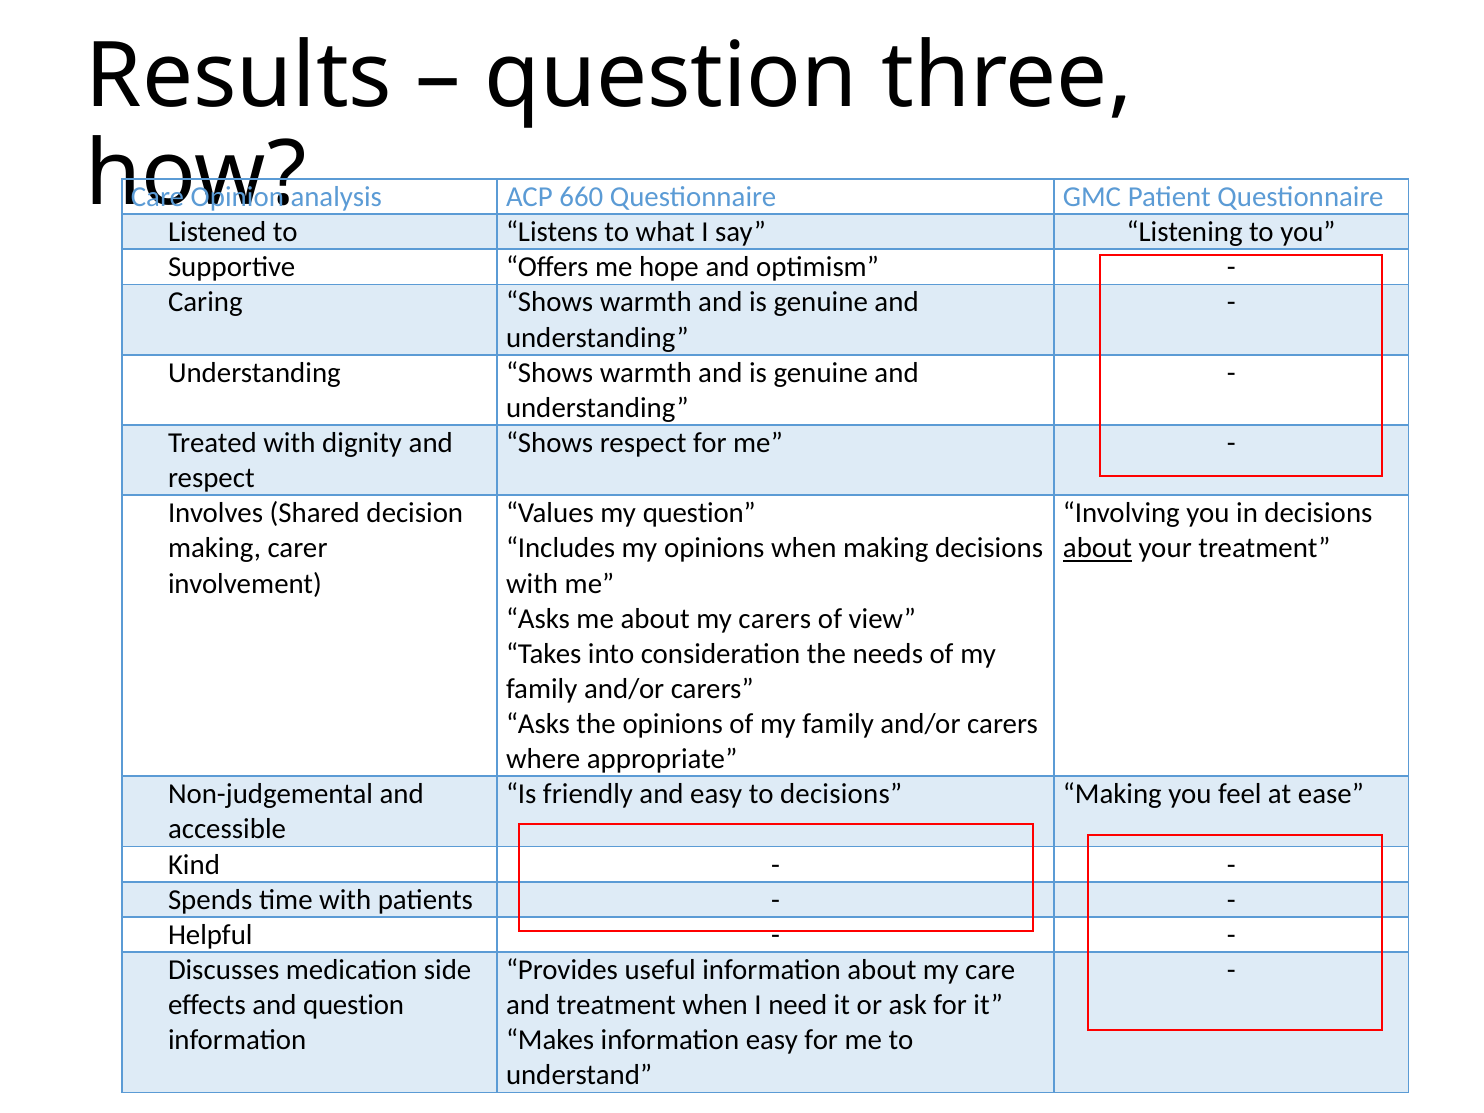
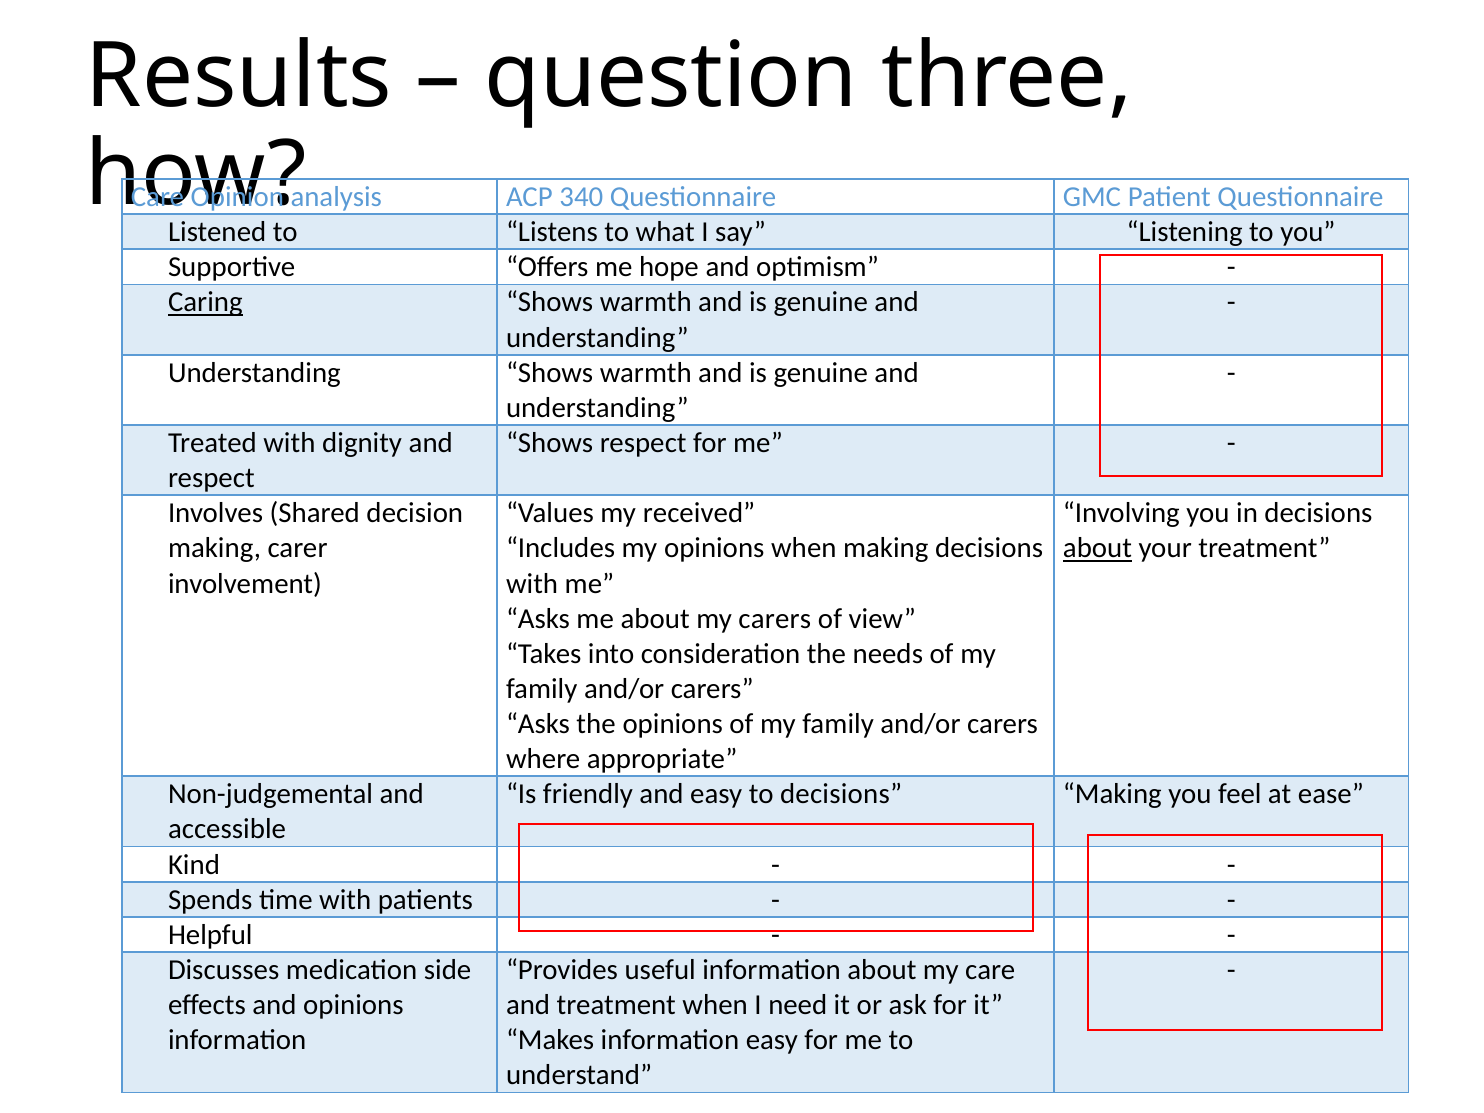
660: 660 -> 340
Caring underline: none -> present
my question: question -> received
and question: question -> opinions
